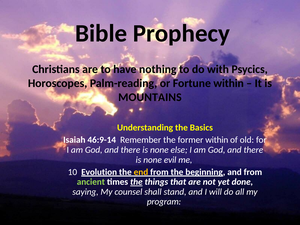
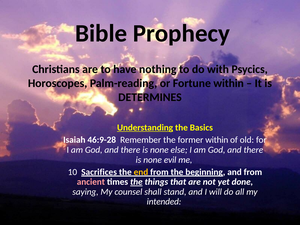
MOUNTAINS: MOUNTAINS -> DETERMINES
Understanding underline: none -> present
46:9-14: 46:9-14 -> 46:9-28
Evolution: Evolution -> Sacrifices
ancient colour: light green -> pink
program: program -> intended
